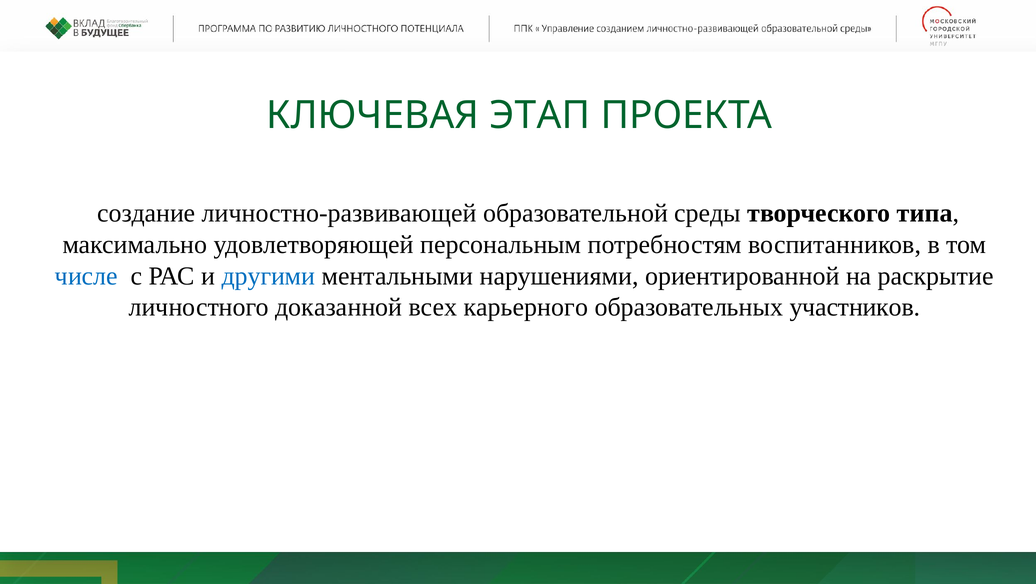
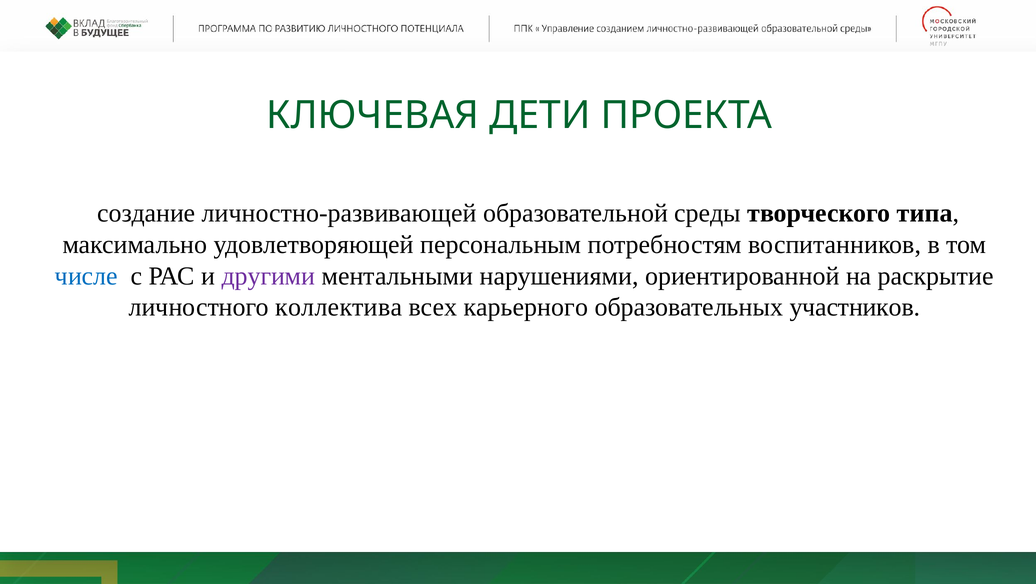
ЭТАП: ЭТАП -> ДЕТИ
другими colour: blue -> purple
доказанной: доказанной -> коллектива
